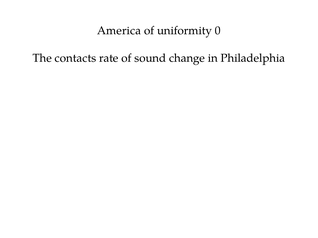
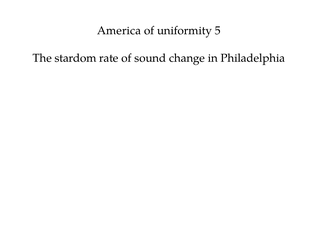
0: 0 -> 5
contacts: contacts -> stardom
